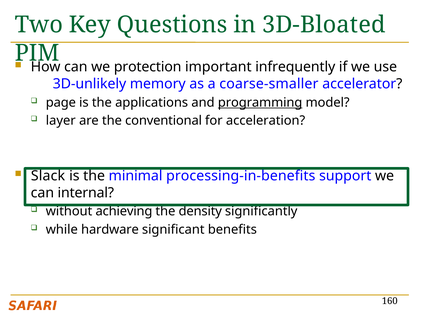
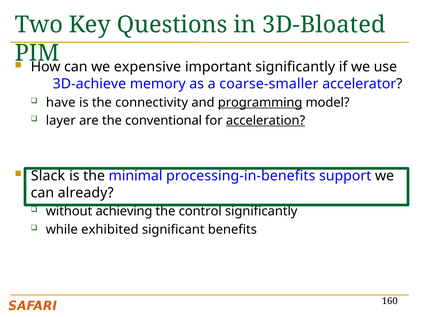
protection: protection -> expensive
important infrequently: infrequently -> significantly
3D-unlikely: 3D-unlikely -> 3D-achieve
page: page -> have
applications: applications -> connectivity
acceleration underline: none -> present
internal: internal -> already
density: density -> control
hardware: hardware -> exhibited
